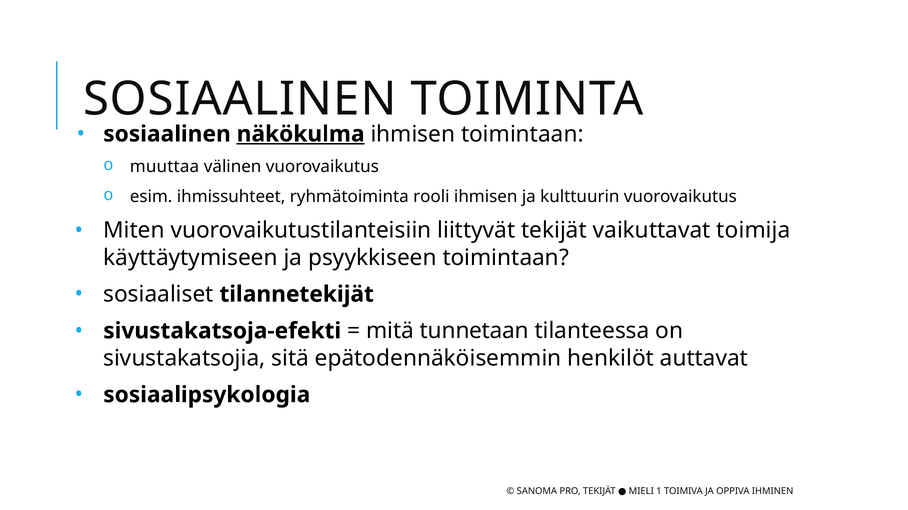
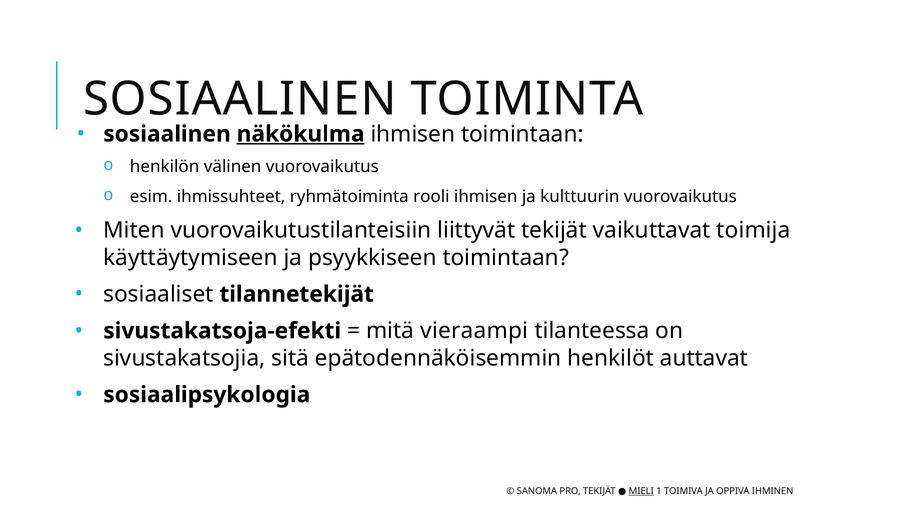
muuttaa: muuttaa -> henkilön
tunnetaan: tunnetaan -> vieraampi
MIELI underline: none -> present
